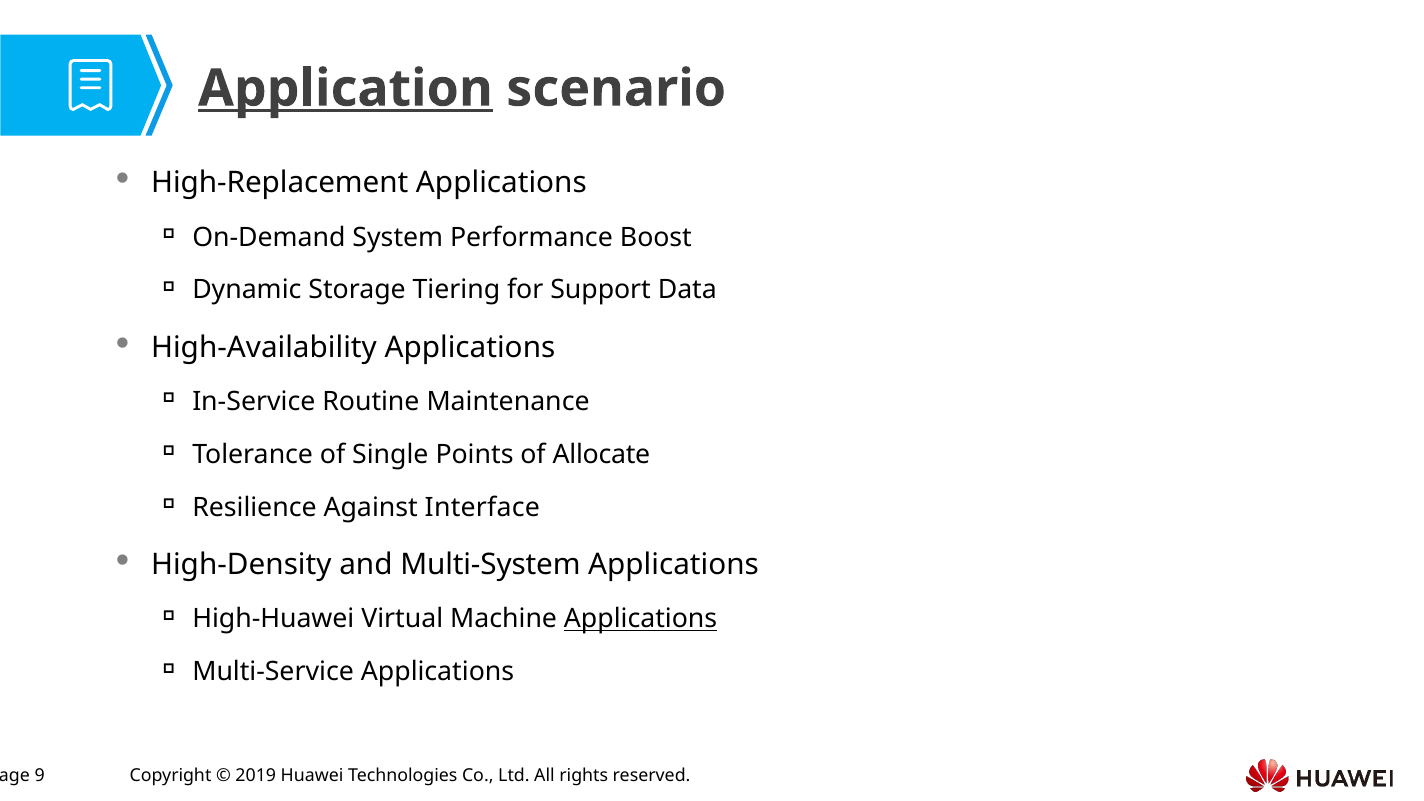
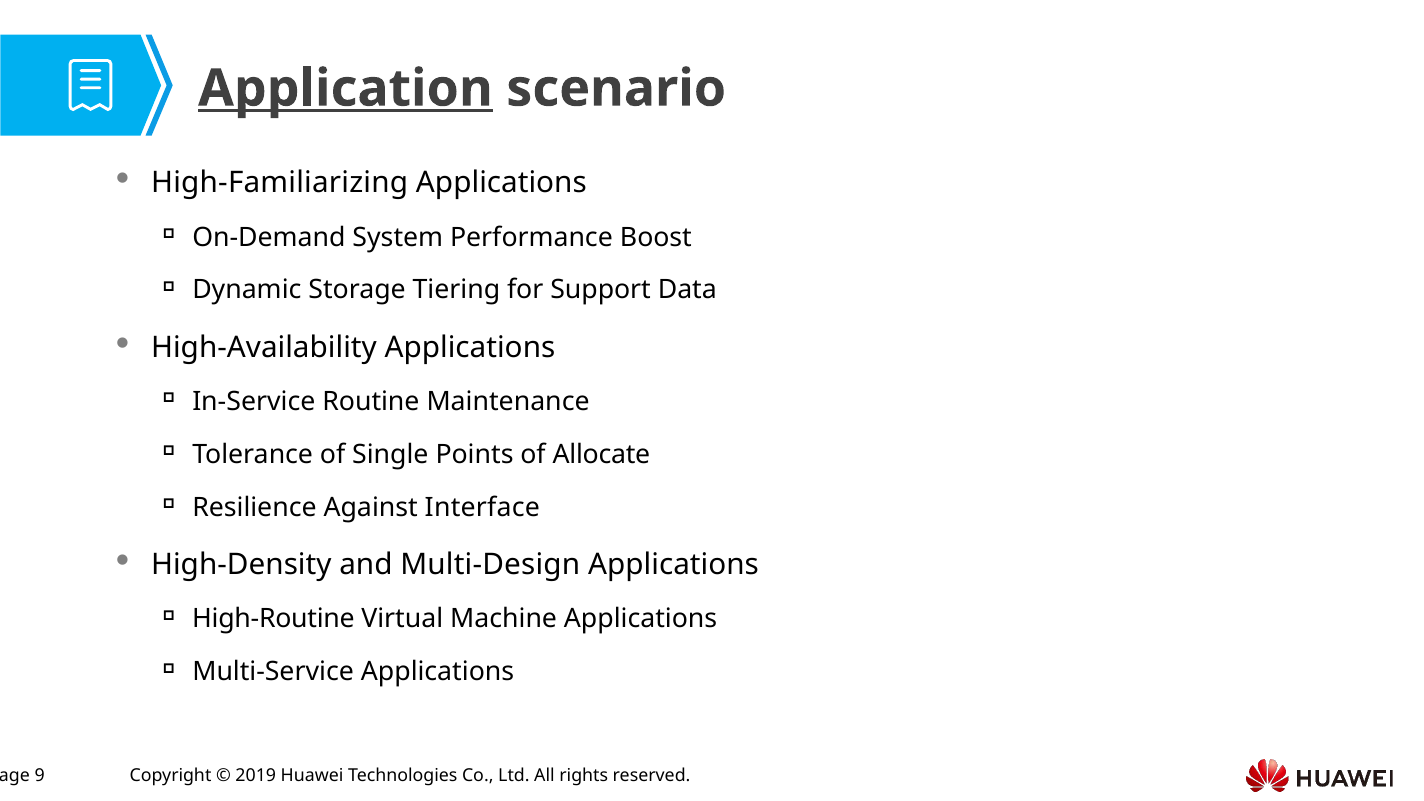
High-Replacement: High-Replacement -> High-Familiarizing
Multi-System: Multi-System -> Multi-Design
High-Huawei: High-Huawei -> High-Routine
Applications at (641, 619) underline: present -> none
